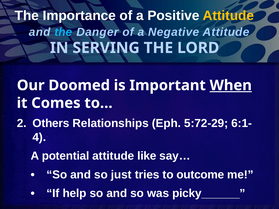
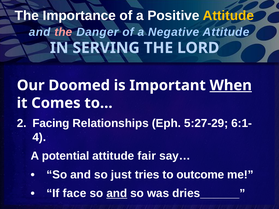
the at (63, 32) colour: light blue -> pink
Others: Others -> Facing
5:72-29: 5:72-29 -> 5:27-29
like: like -> fair
help: help -> face
and at (117, 193) underline: none -> present
picky______: picky______ -> dries______
